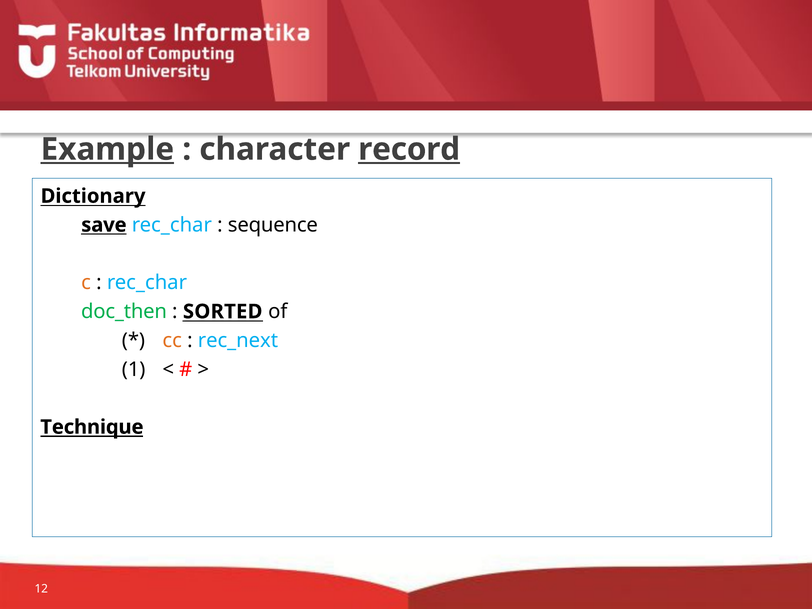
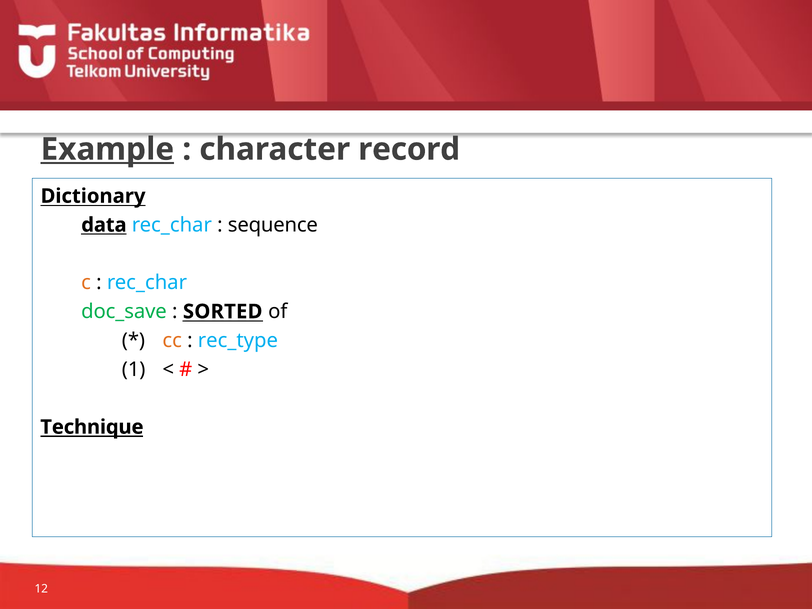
record underline: present -> none
save: save -> data
doc_then: doc_then -> doc_save
rec_next: rec_next -> rec_type
